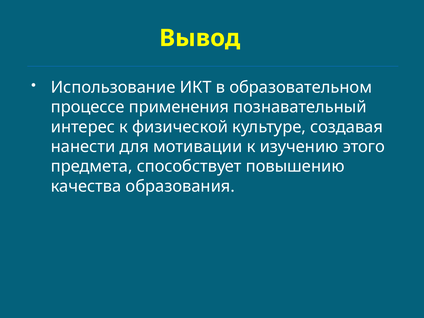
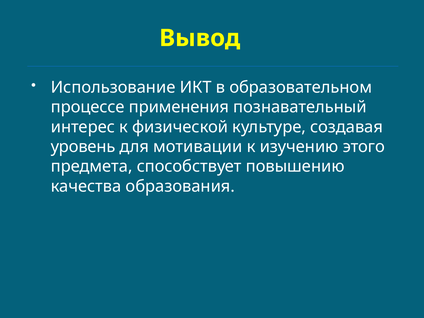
нанести: нанести -> уровень
